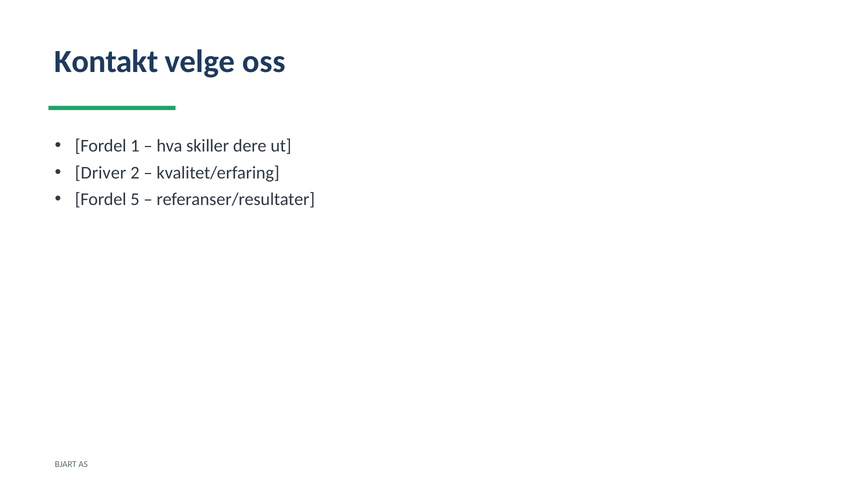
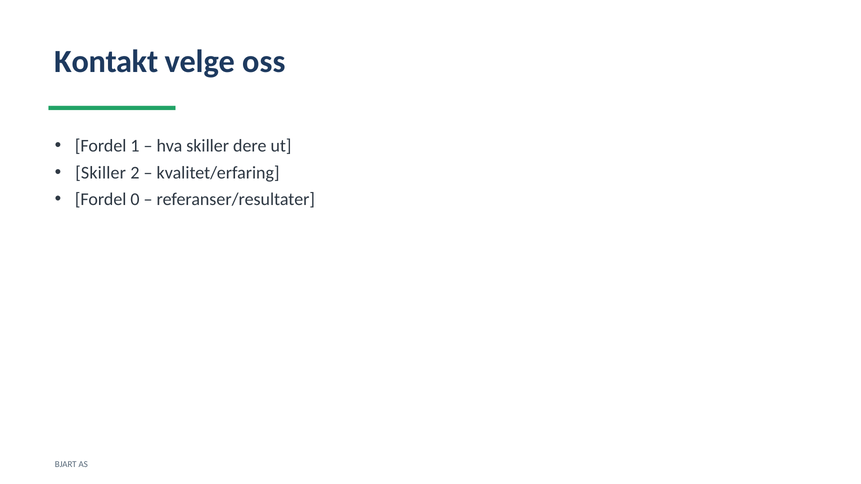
Driver at (101, 173): Driver -> Skiller
5: 5 -> 0
